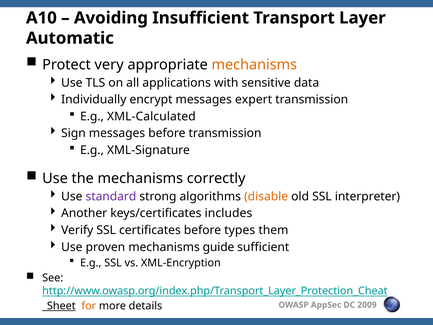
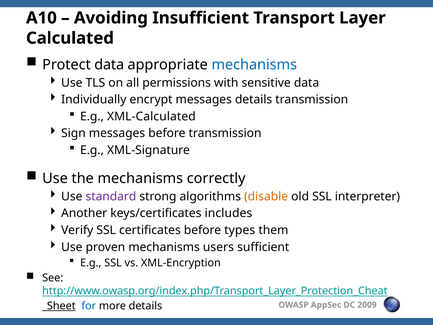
Automatic: Automatic -> Calculated
Protect very: very -> data
mechanisms at (254, 65) colour: orange -> blue
applications: applications -> permissions
messages expert: expert -> details
guide: guide -> users
for colour: orange -> blue
